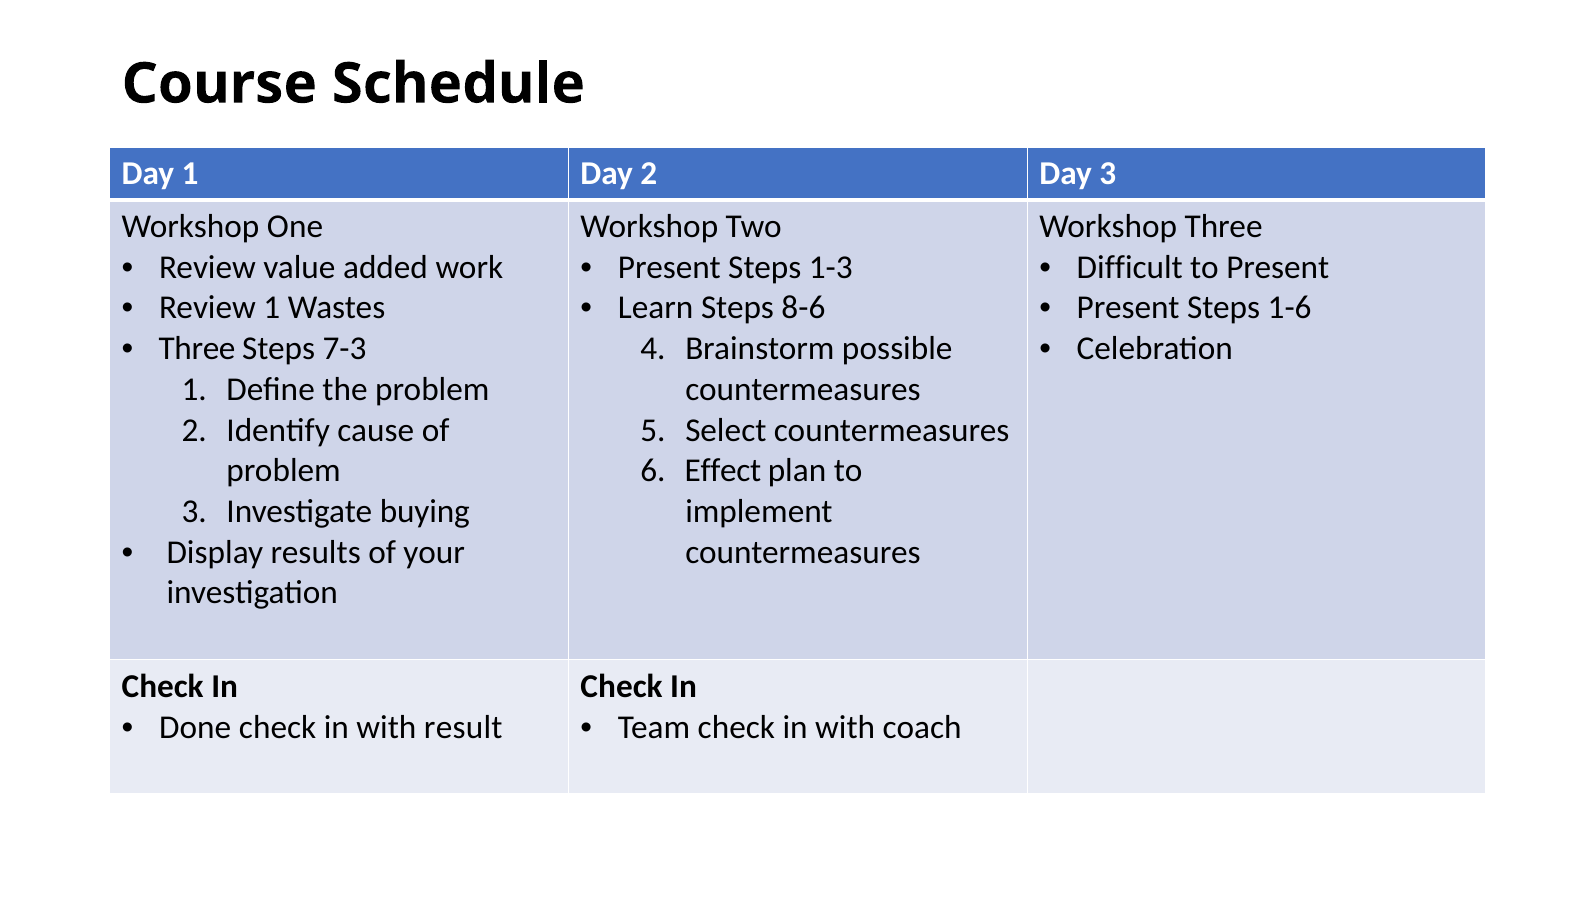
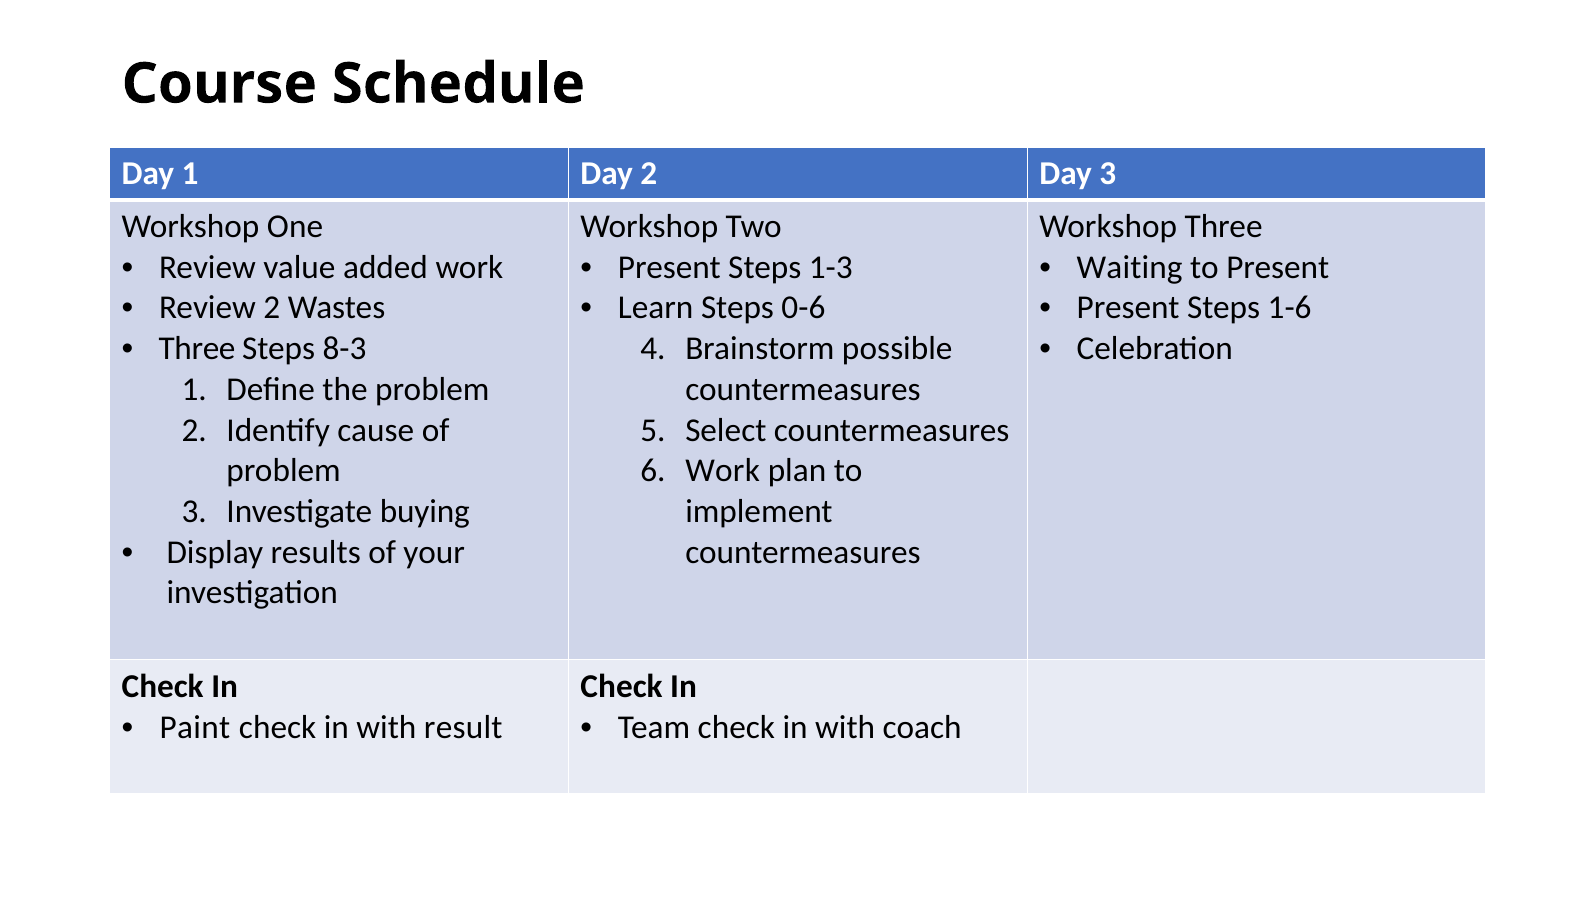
Difficult: Difficult -> Waiting
Review 1: 1 -> 2
8-6: 8-6 -> 0-6
7-3: 7-3 -> 8-3
Effect at (723, 471): Effect -> Work
Done: Done -> Paint
